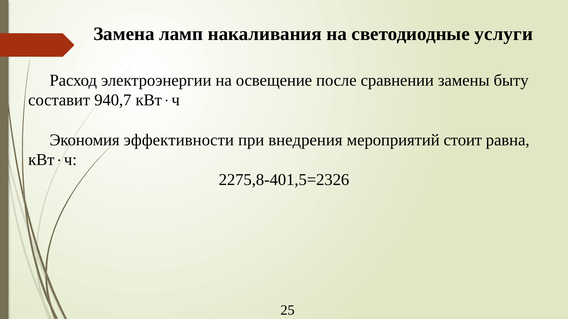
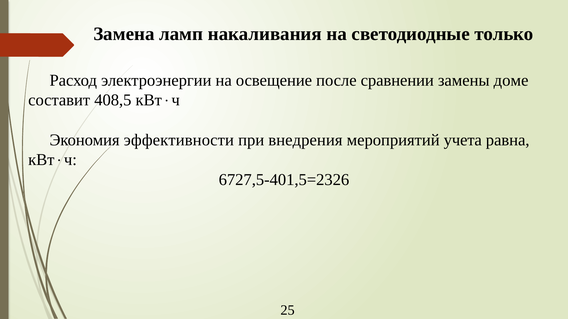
услуги: услуги -> только
быту: быту -> доме
940,7: 940,7 -> 408,5
стоит: стоит -> учета
2275,8-401,5=2326: 2275,8-401,5=2326 -> 6727,5-401,5=2326
